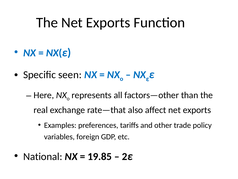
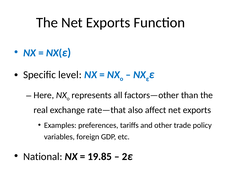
seen: seen -> level
